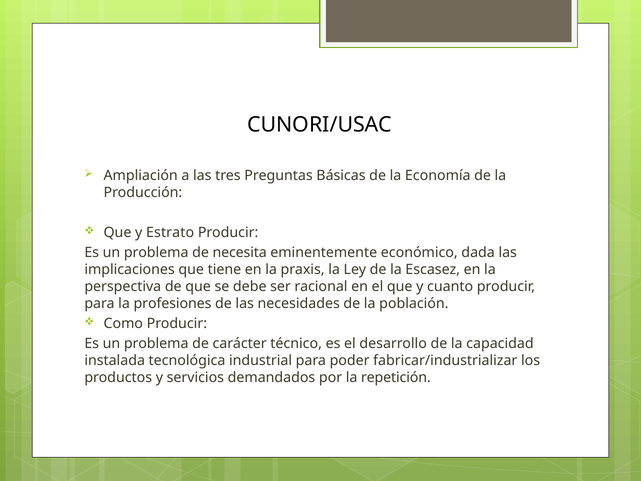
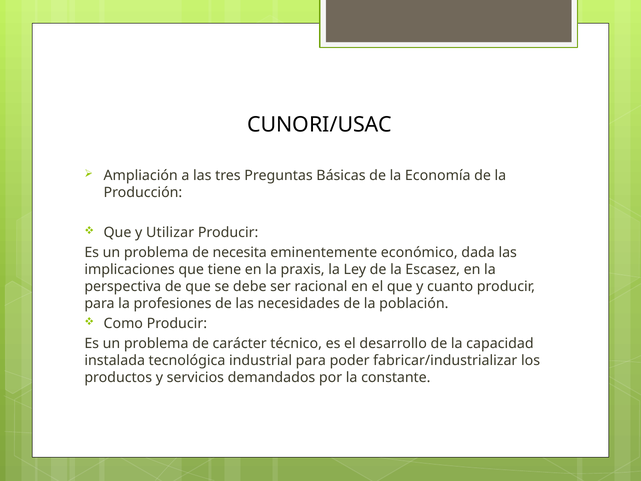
Estrato: Estrato -> Utilizar
repetición: repetición -> constante
